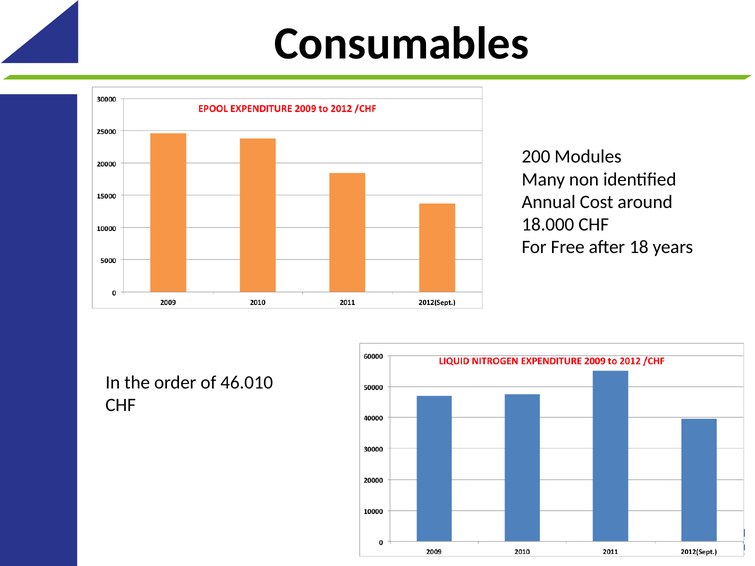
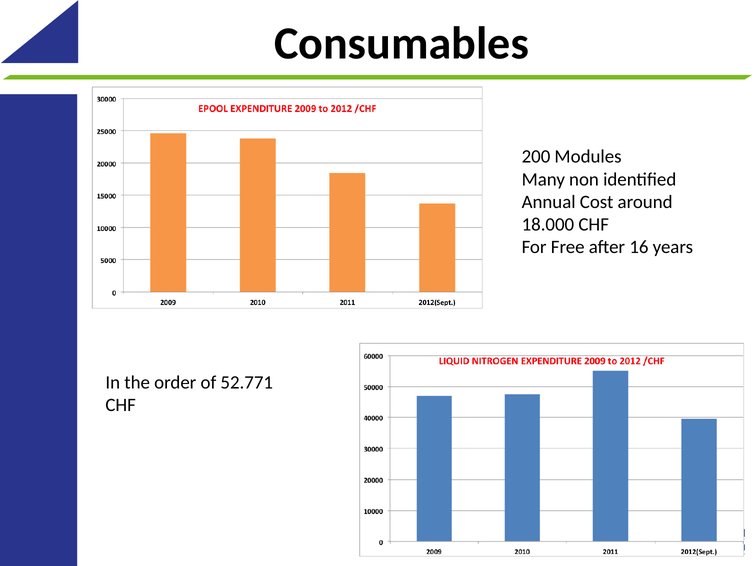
18: 18 -> 16
46.010: 46.010 -> 52.771
